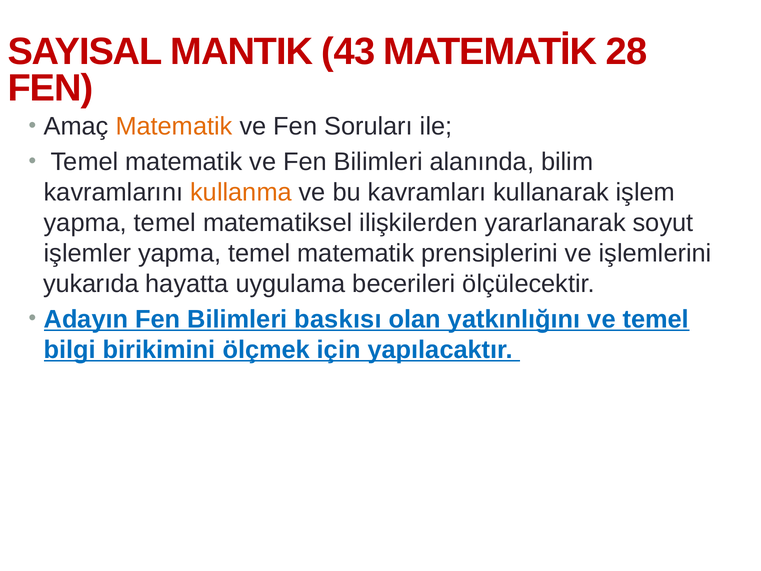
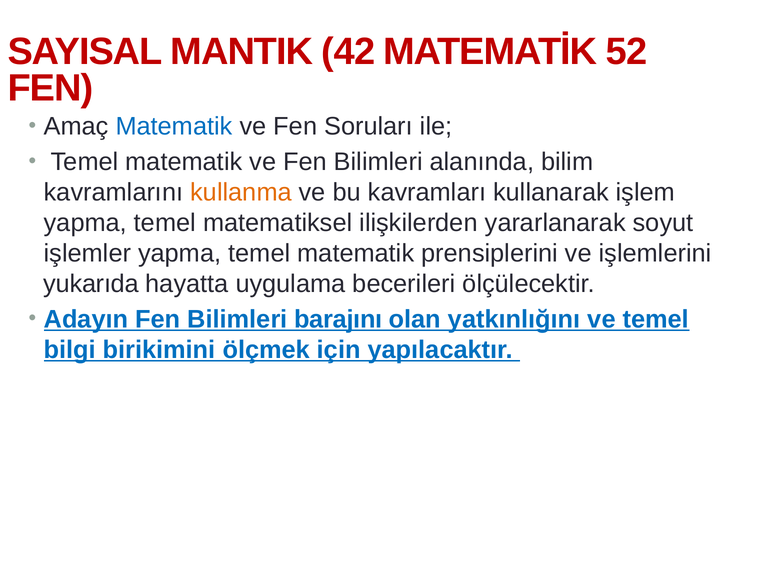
43: 43 -> 42
28: 28 -> 52
Matematik at (174, 126) colour: orange -> blue
baskısı: baskısı -> barajını
